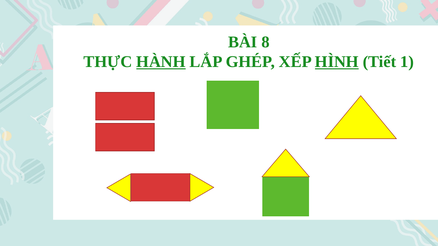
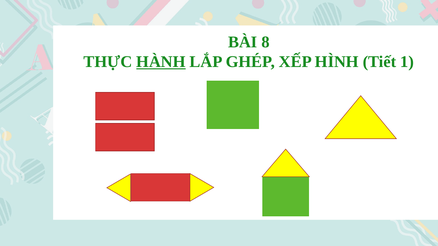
HÌNH underline: present -> none
